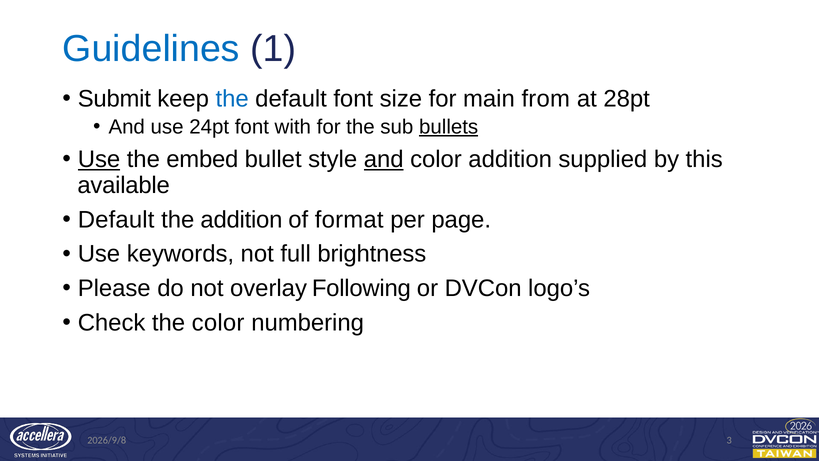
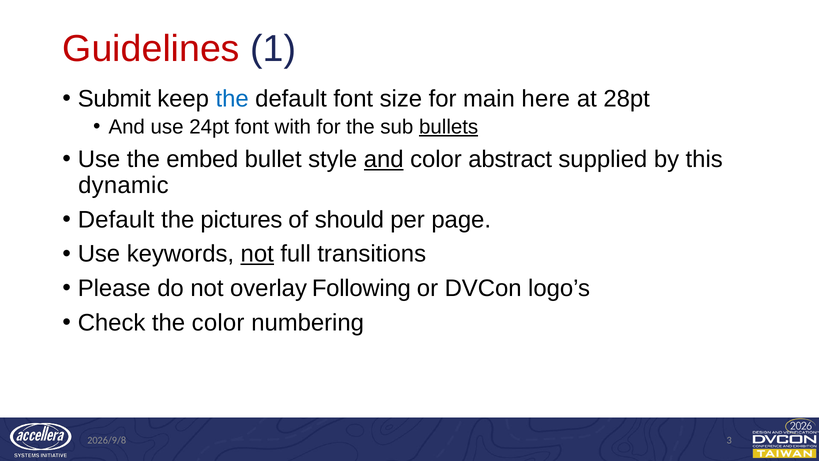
Guidelines colour: blue -> red
from: from -> here
Use at (99, 159) underline: present -> none
color addition: addition -> abstract
available: available -> dynamic
the addition: addition -> pictures
format: format -> should
not at (257, 254) underline: none -> present
brightness: brightness -> transitions
